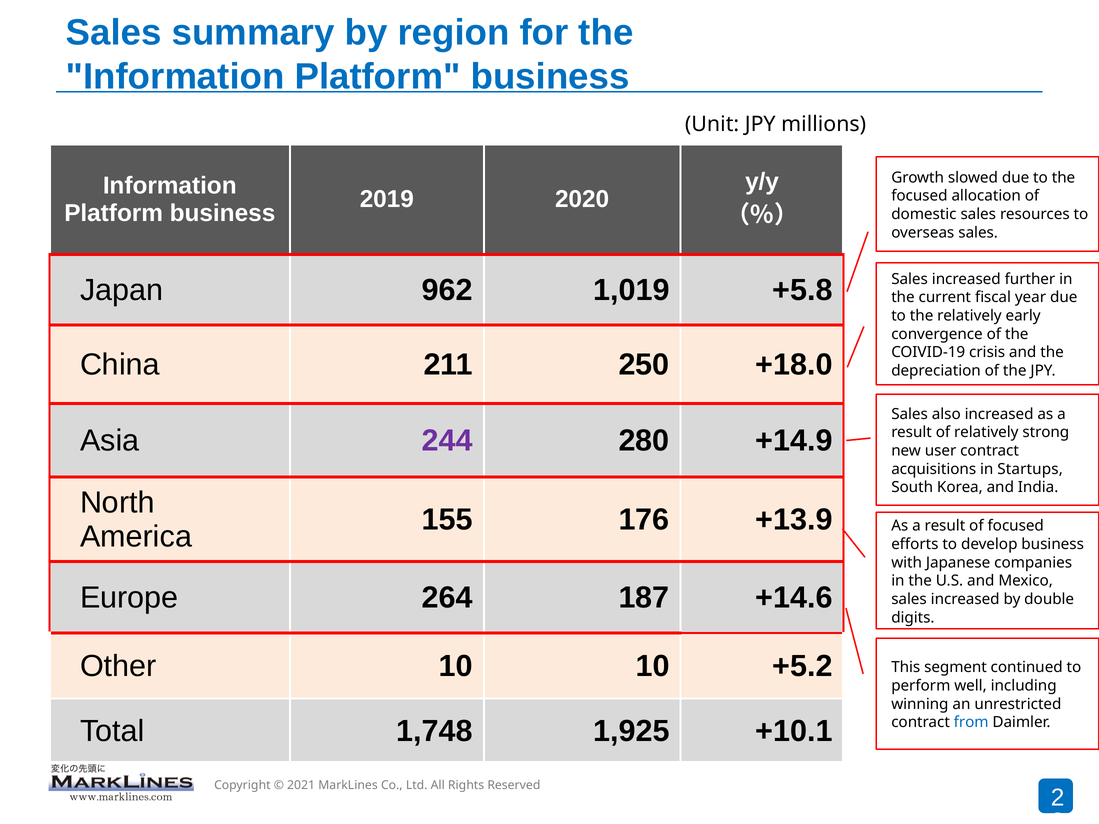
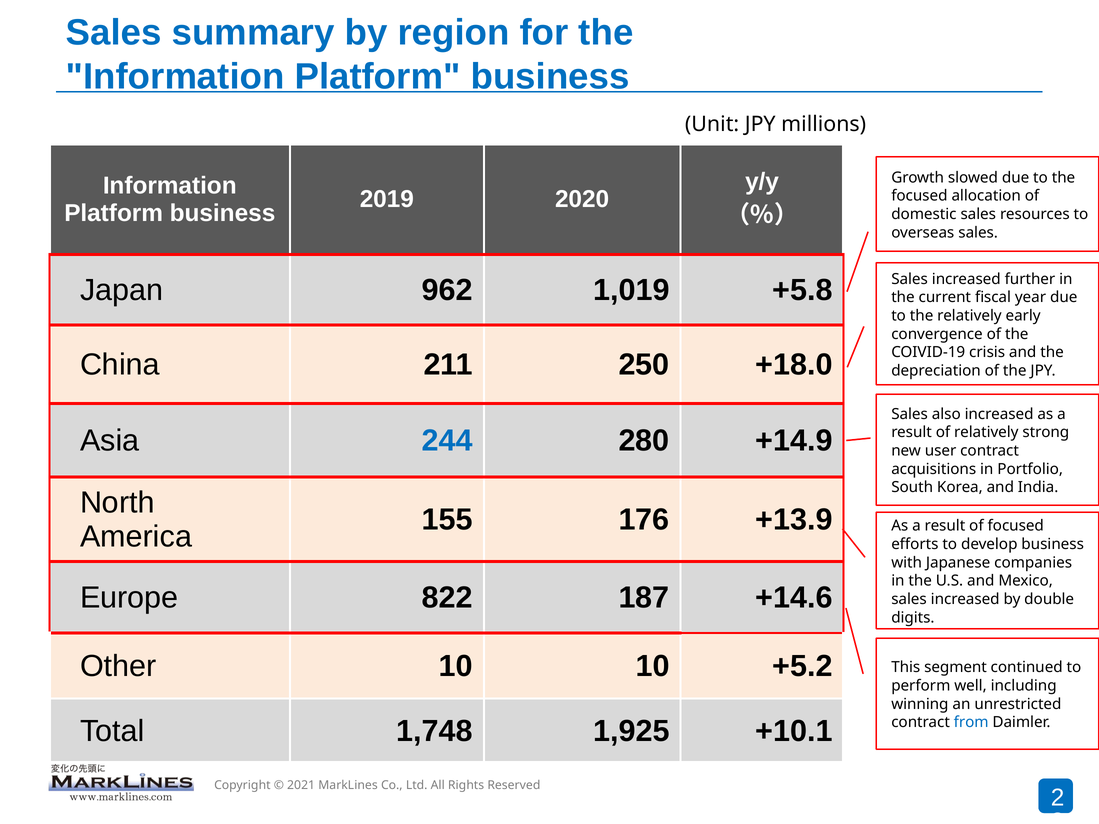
244 colour: purple -> blue
Startups: Startups -> Portfolio
264: 264 -> 822
